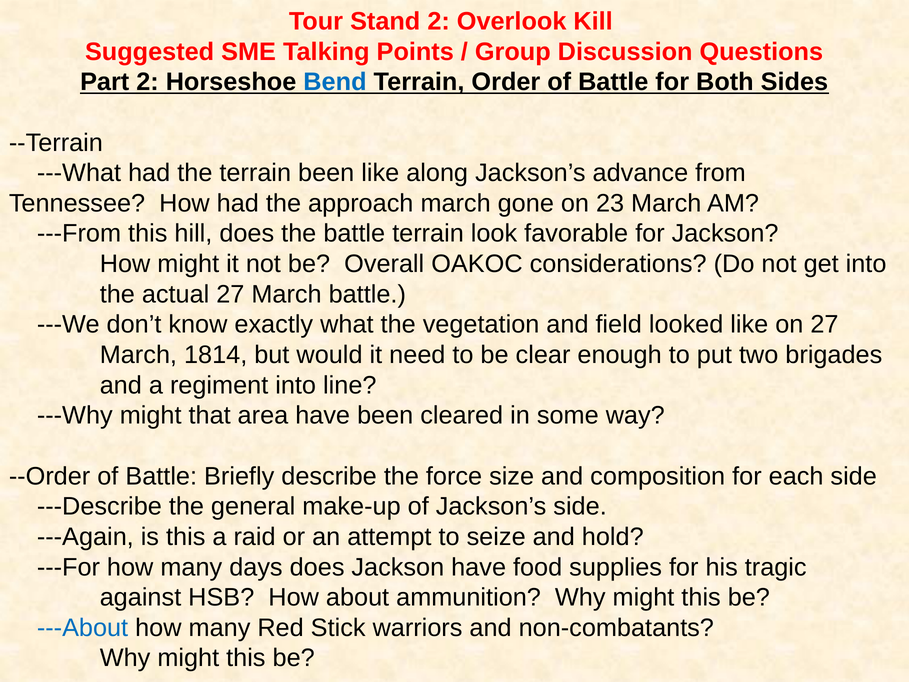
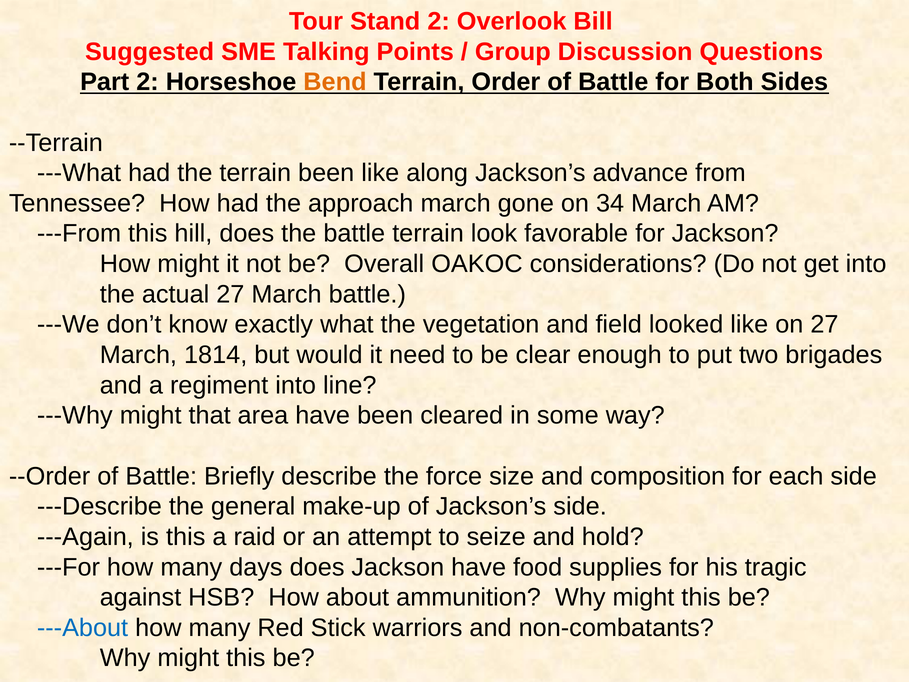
Kill: Kill -> Bill
Bend colour: blue -> orange
23: 23 -> 34
